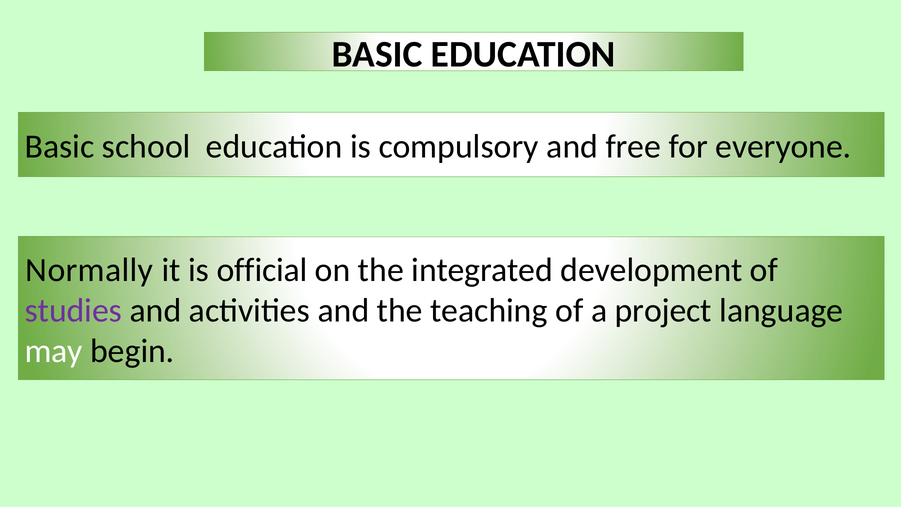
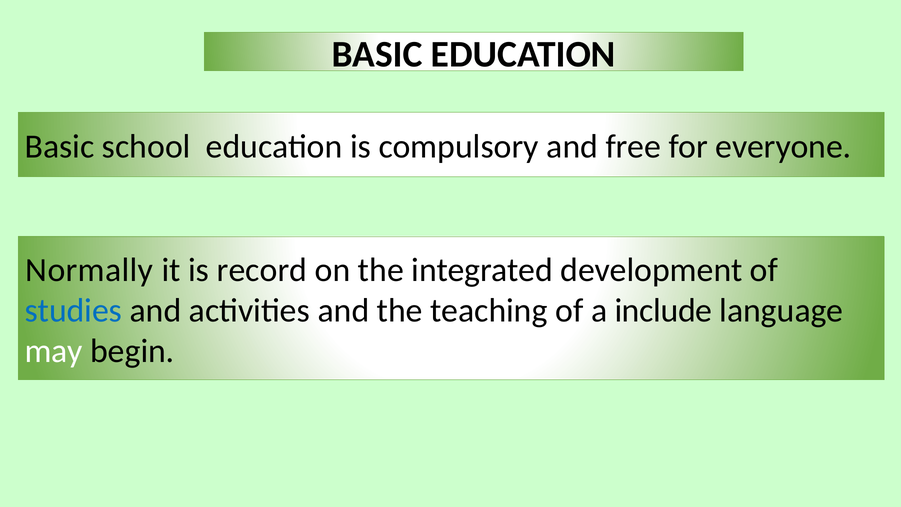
official: official -> record
studies colour: purple -> blue
project: project -> include
